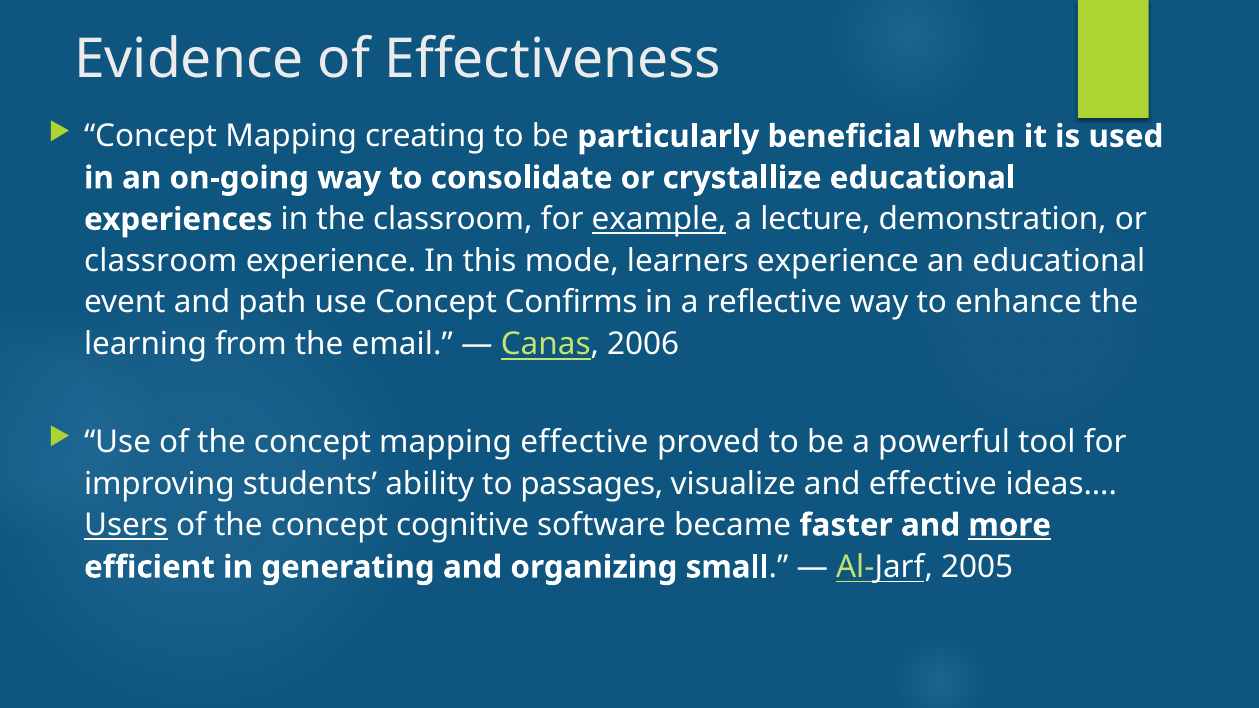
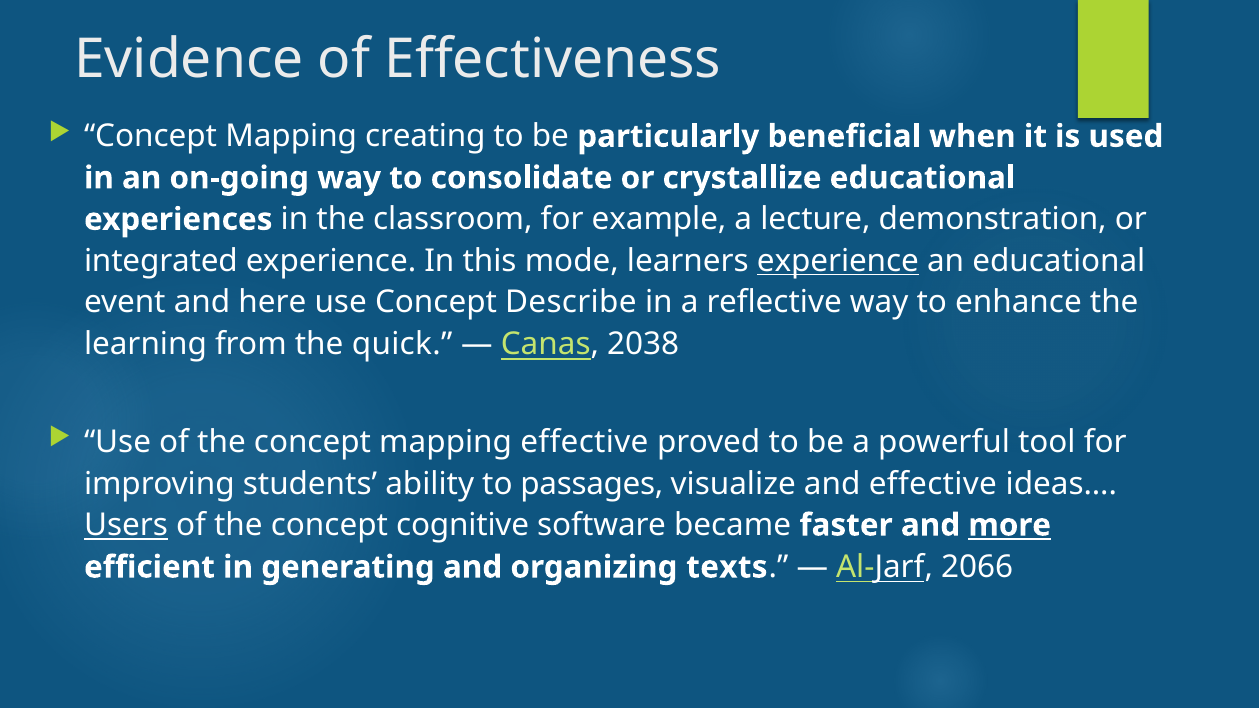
example underline: present -> none
classroom at (161, 261): classroom -> integrated
experience at (838, 261) underline: none -> present
path: path -> here
Confirms: Confirms -> Describe
email: email -> quick
2006: 2006 -> 2038
small: small -> texts
2005: 2005 -> 2066
